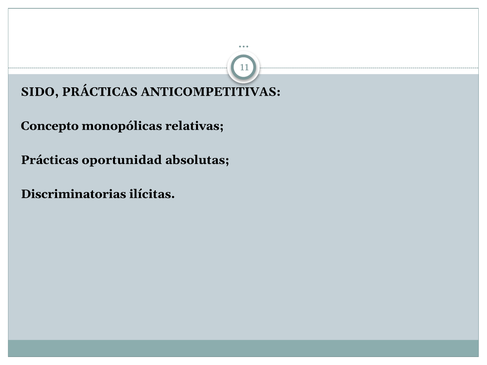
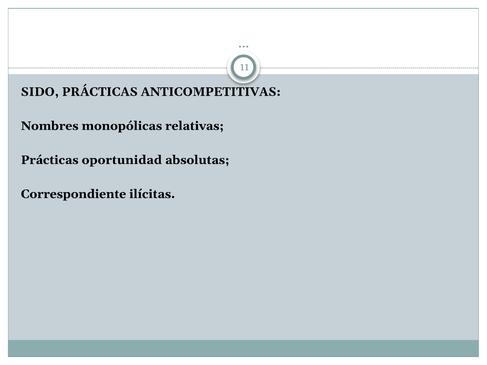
Concepto: Concepto -> Nombres
Discriminatorias: Discriminatorias -> Correspondiente
